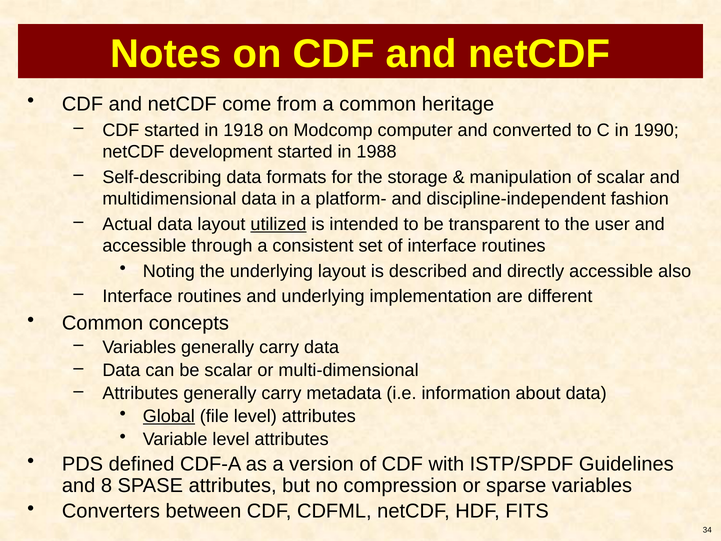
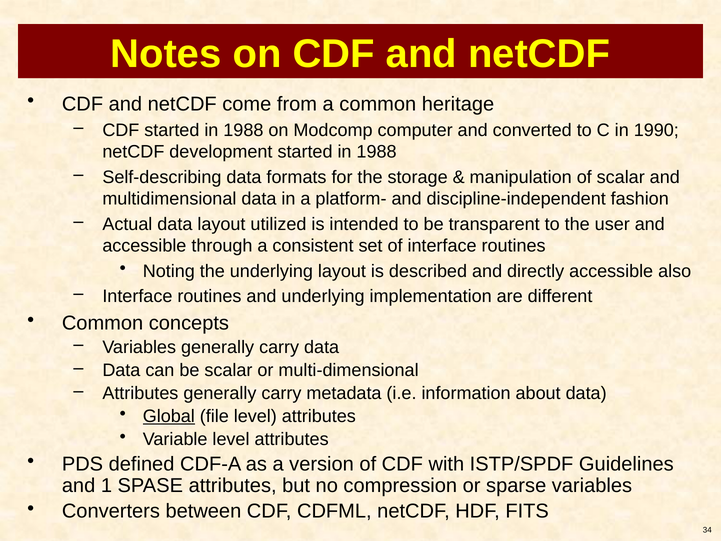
CDF started in 1918: 1918 -> 1988
utilized underline: present -> none
8: 8 -> 1
